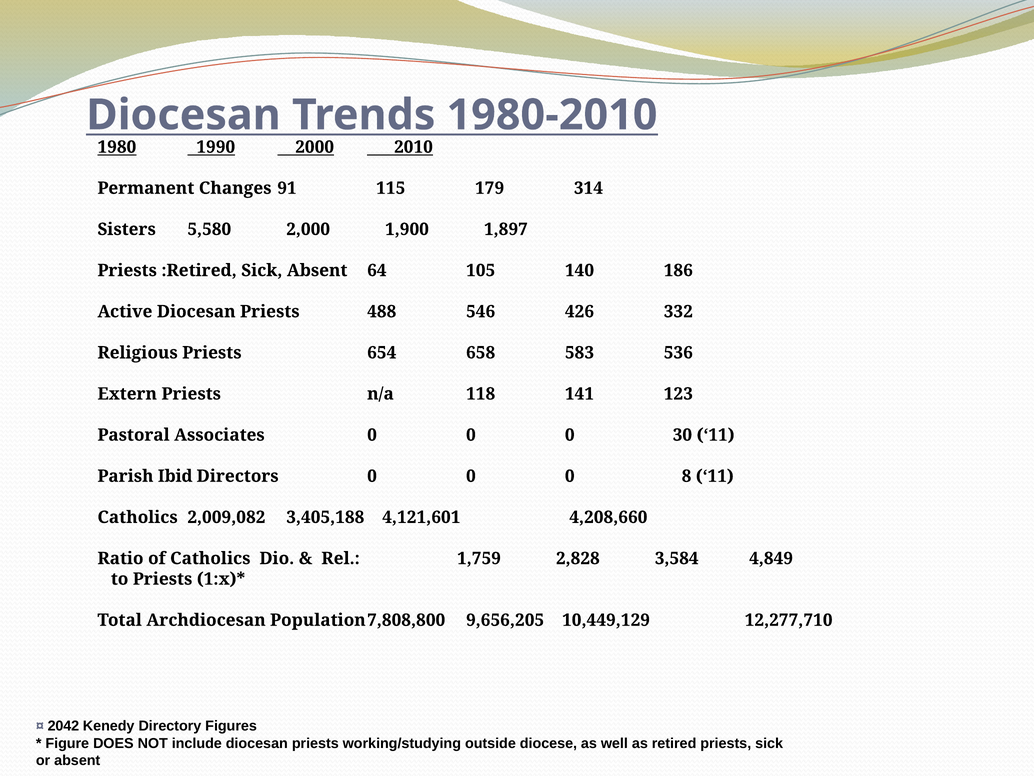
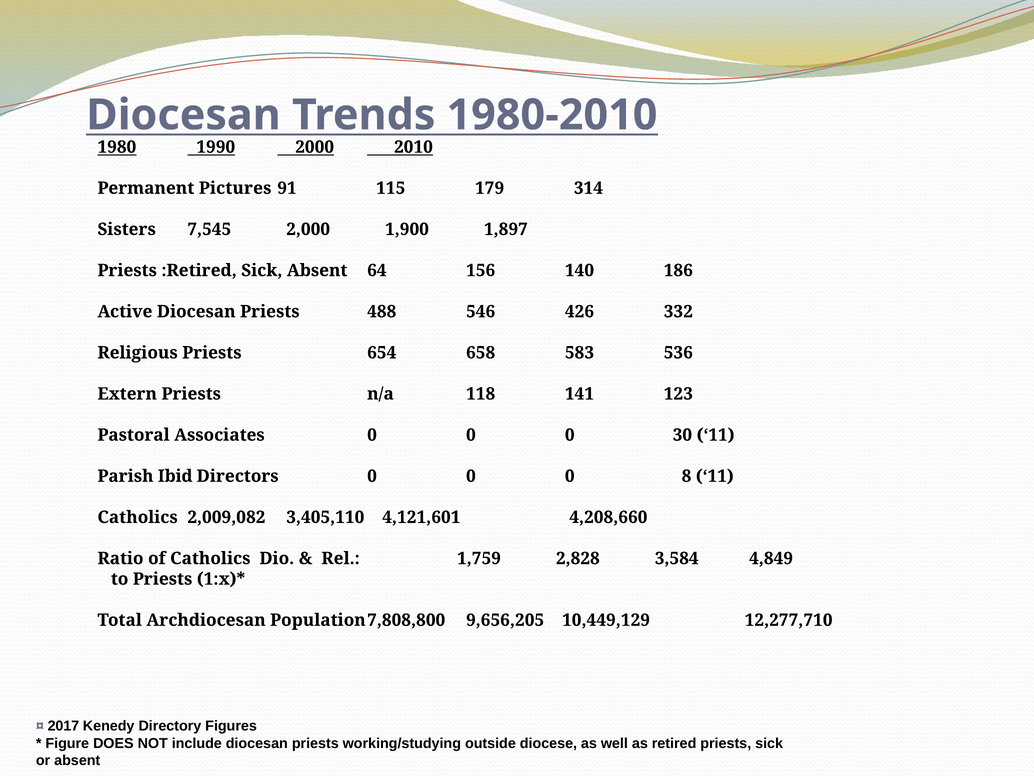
Changes: Changes -> Pictures
5,580: 5,580 -> 7,545
105: 105 -> 156
3,405,188: 3,405,188 -> 3,405,110
2042: 2042 -> 2017
